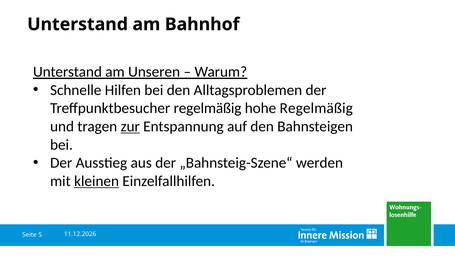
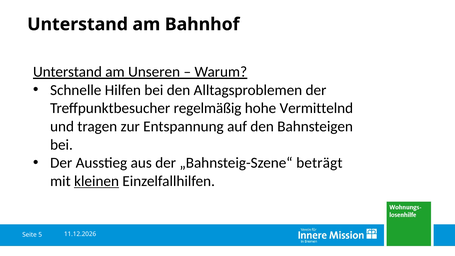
hohe Regelmäßig: Regelmäßig -> Vermittelnd
zur underline: present -> none
werden: werden -> beträgt
